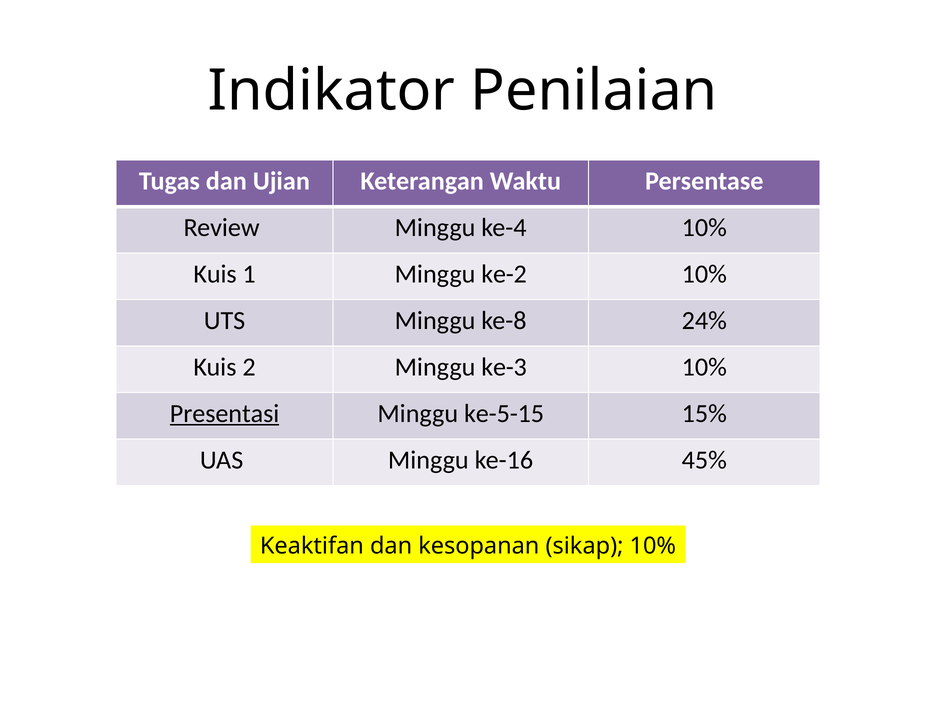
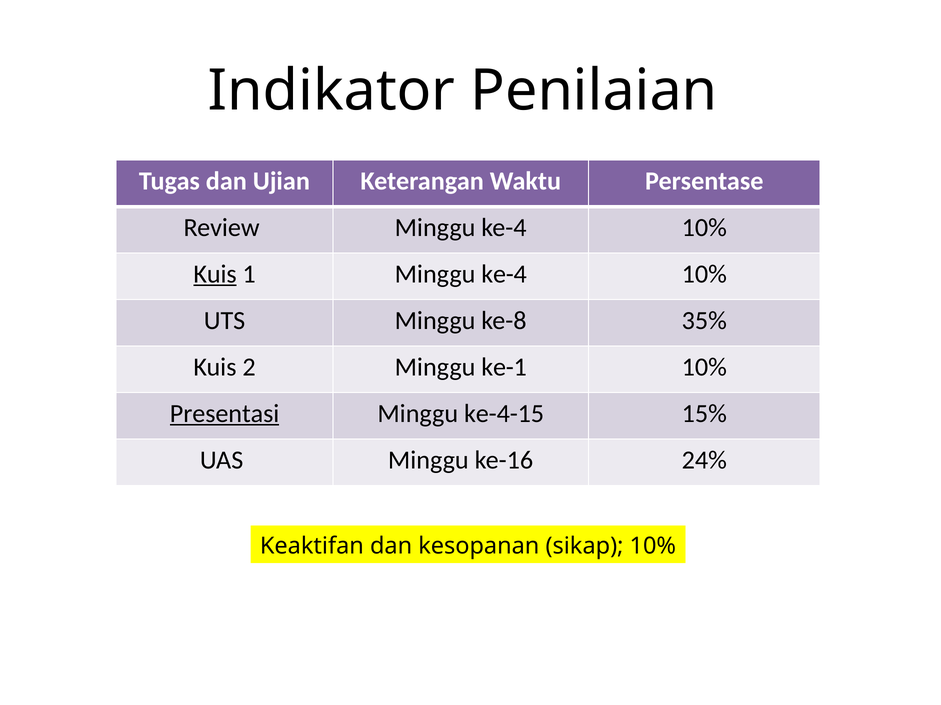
Kuis at (215, 274) underline: none -> present
1 Minggu ke-2: ke-2 -> ke-4
24%: 24% -> 35%
ke-3: ke-3 -> ke-1
ke-5-15: ke-5-15 -> ke-4-15
45%: 45% -> 24%
